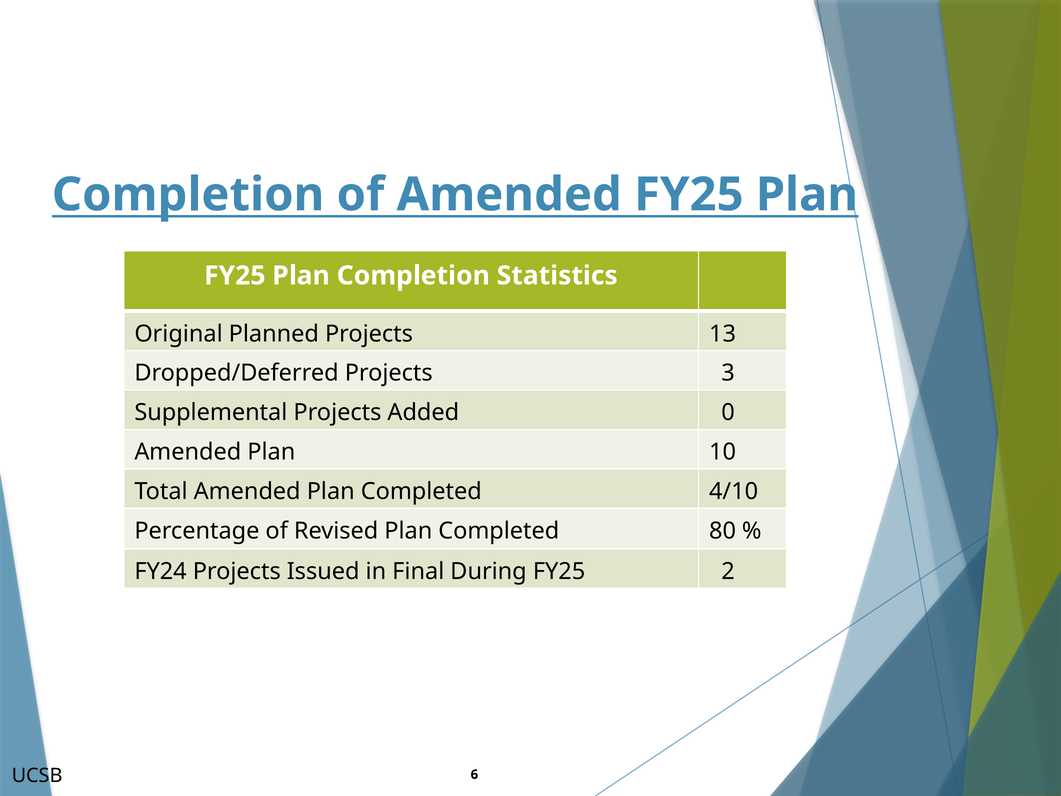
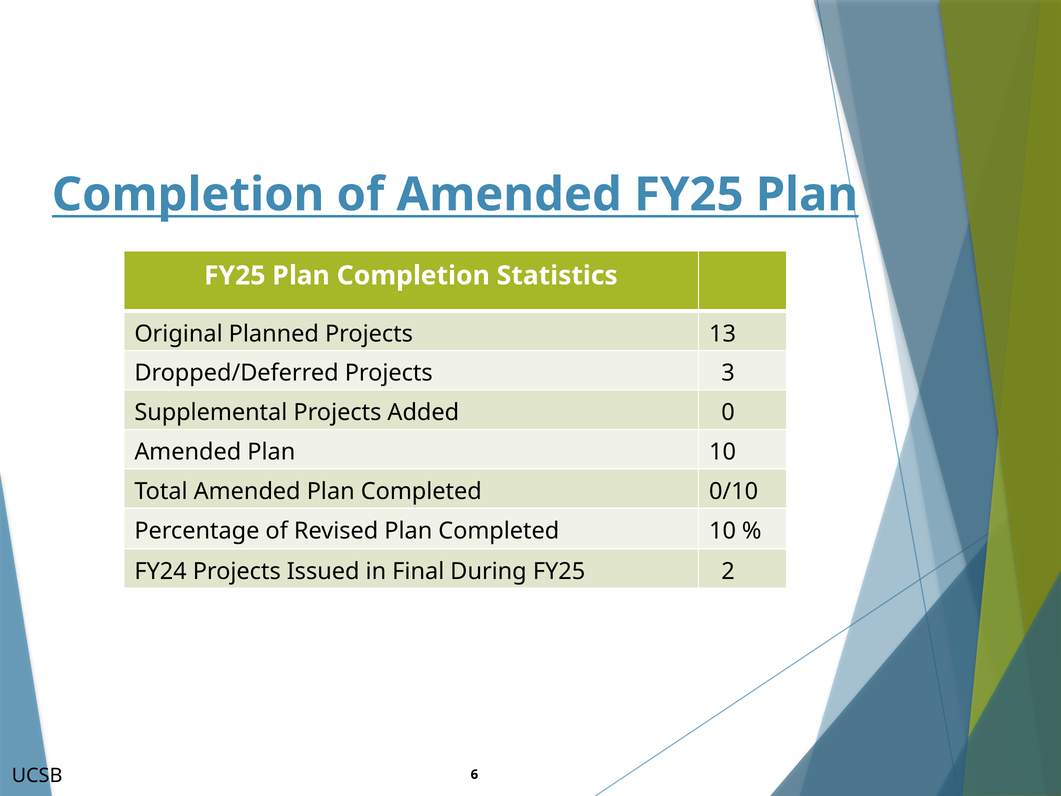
4/10: 4/10 -> 0/10
Completed 80: 80 -> 10
